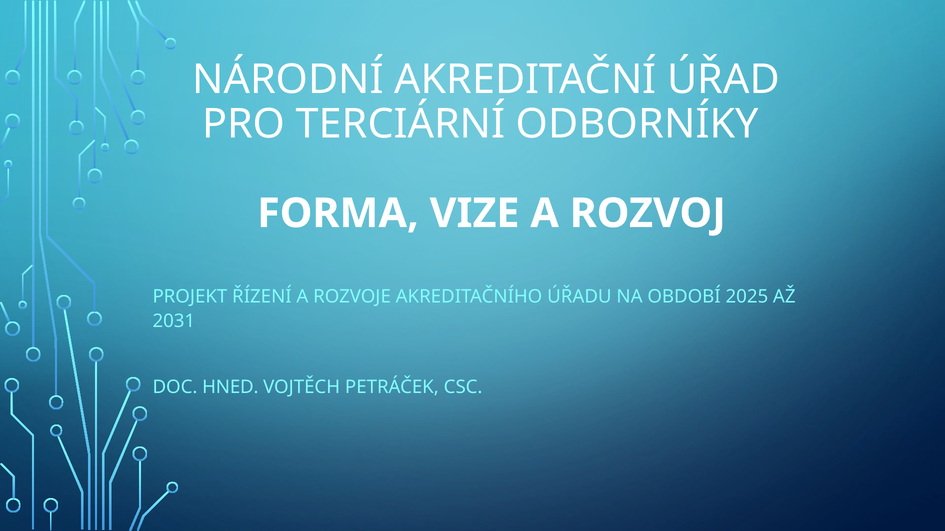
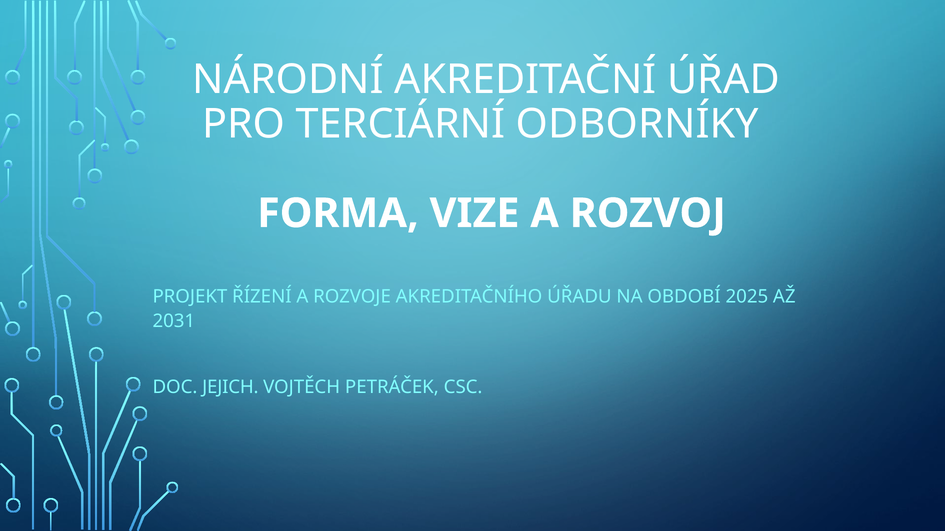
HNED: HNED -> JEJICH
